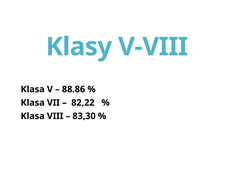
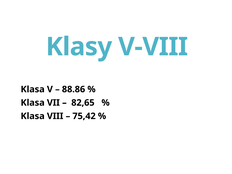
82,22: 82,22 -> 82,65
83,30: 83,30 -> 75,42
